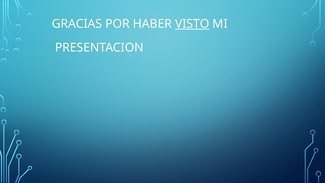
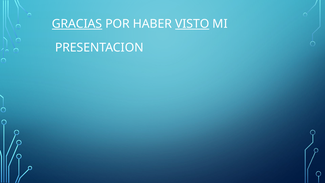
GRACIAS underline: none -> present
